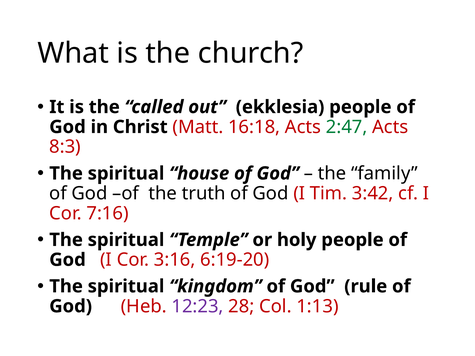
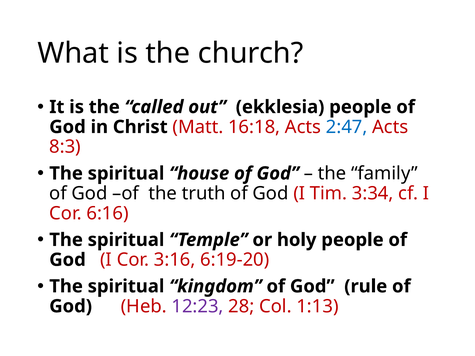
2:47 colour: green -> blue
3:42: 3:42 -> 3:34
7:16: 7:16 -> 6:16
